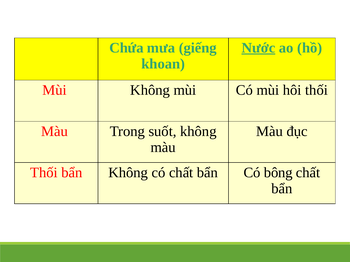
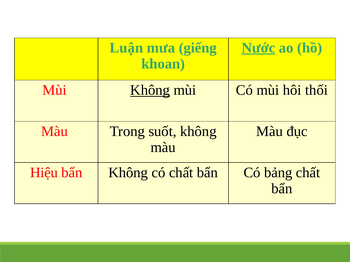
Chứa: Chứa -> Luận
Không at (150, 90) underline: none -> present
Thối at (44, 173): Thối -> Hiệu
bông: bông -> bảng
